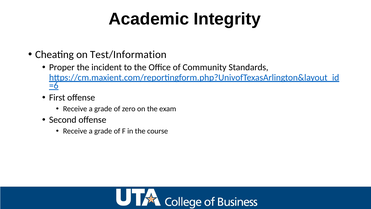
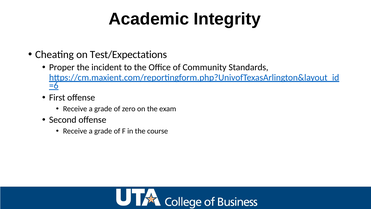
Test/Information: Test/Information -> Test/Expectations
